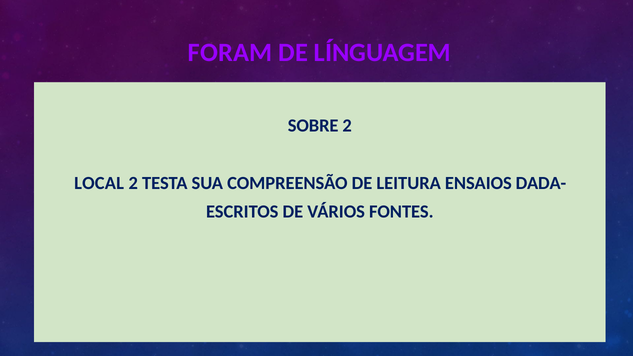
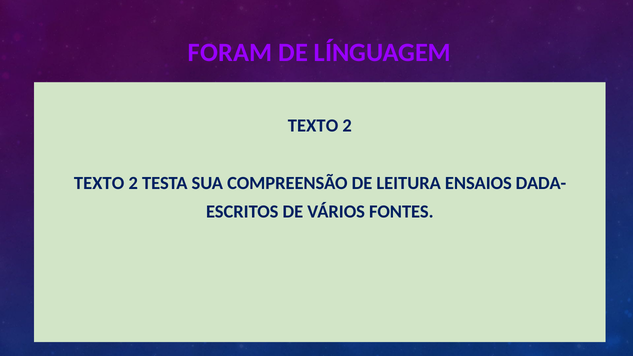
SOBRE at (313, 126): SOBRE -> TEXTO
LOCAL at (99, 183): LOCAL -> TEXTO
